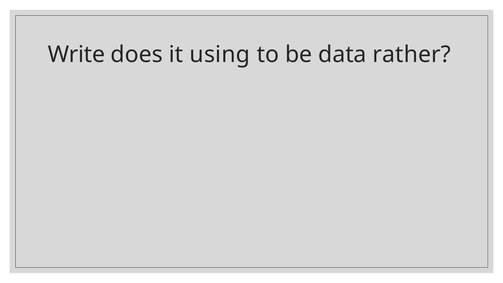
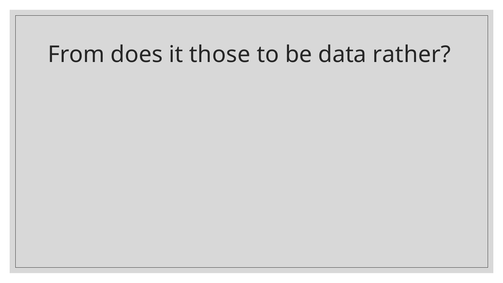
Write: Write -> From
using: using -> those
